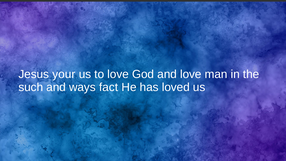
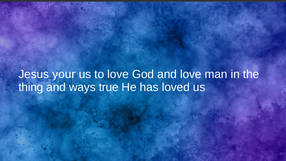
such: such -> thing
fact: fact -> true
